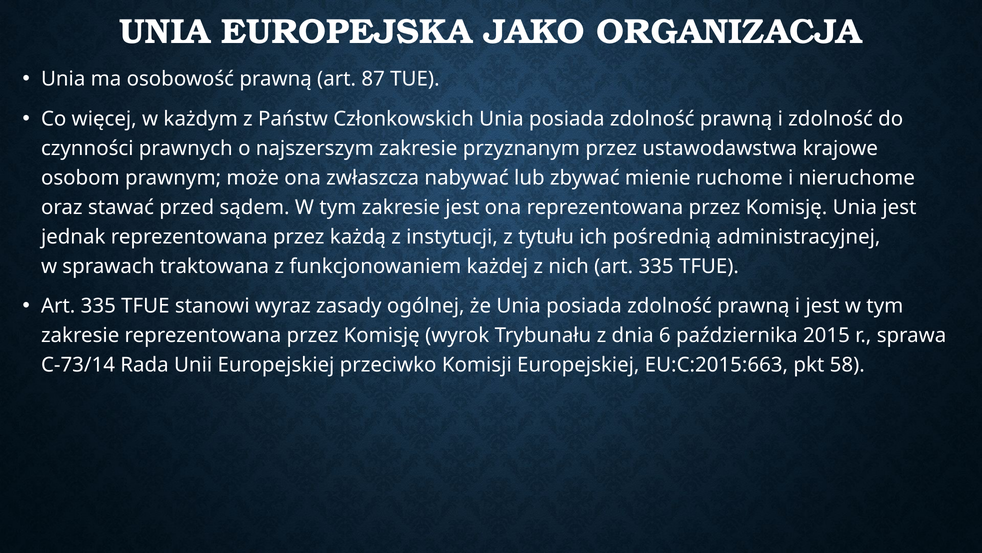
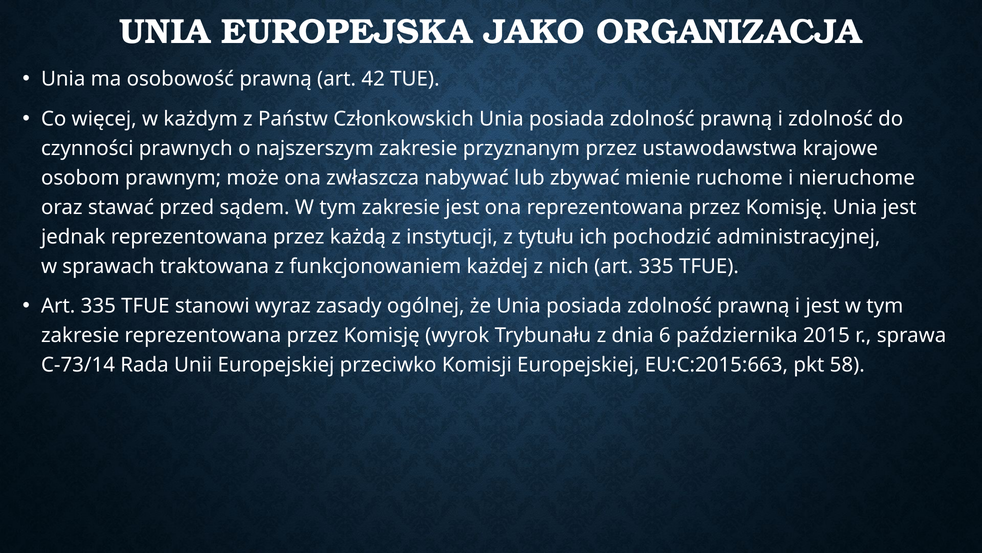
87: 87 -> 42
pośrednią: pośrednią -> pochodzić
